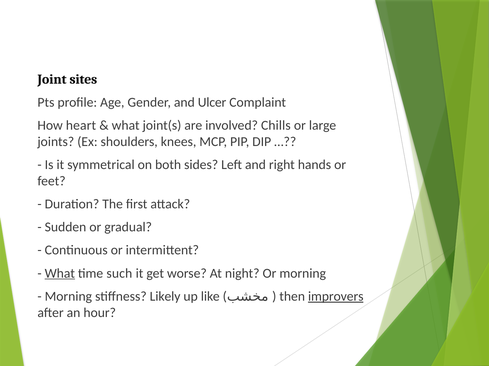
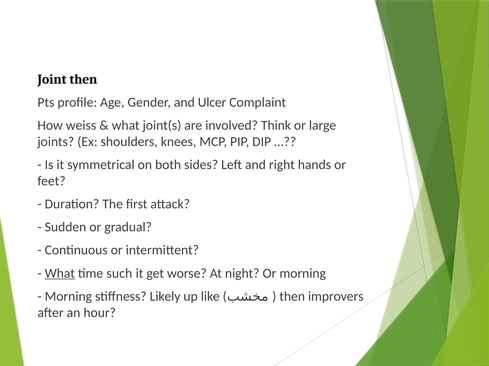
Joint sites: sites -> then
heart: heart -> weiss
Chills: Chills -> Think
improvers underline: present -> none
